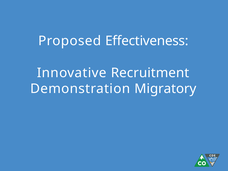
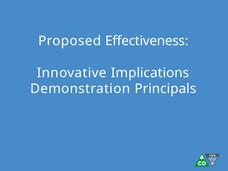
Recruitment: Recruitment -> Implications
Migratory: Migratory -> Principals
